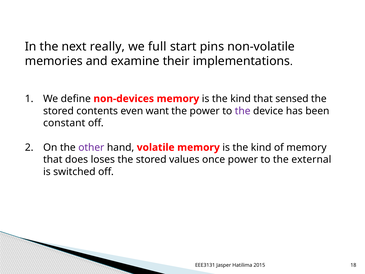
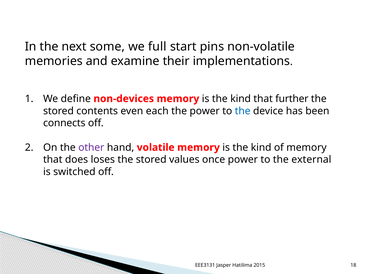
really: really -> some
sensed: sensed -> further
want: want -> each
the at (243, 111) colour: purple -> blue
constant: constant -> connects
